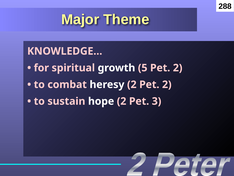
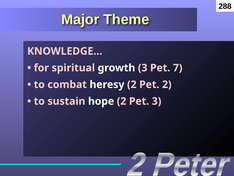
growth 5: 5 -> 3
2 at (178, 68): 2 -> 7
